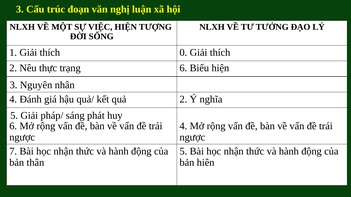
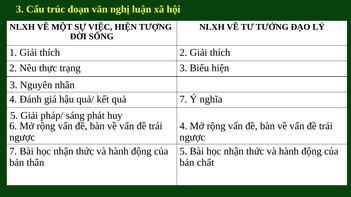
1 Giải thích 0: 0 -> 2
trạng 6: 6 -> 3
quả 2: 2 -> 7
hiên: hiên -> chất
